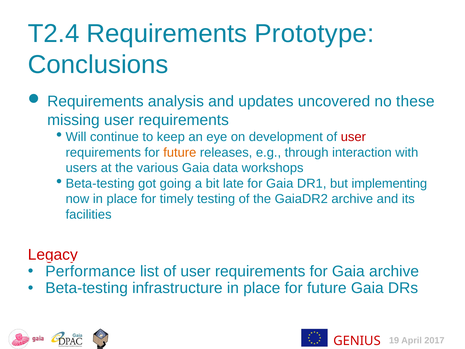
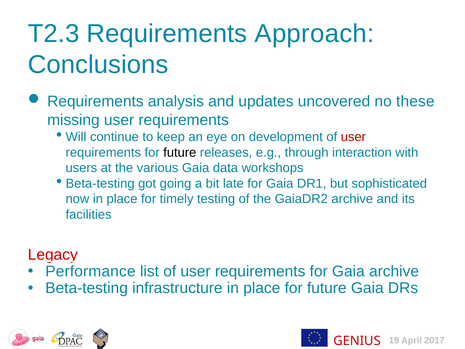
T2.4: T2.4 -> T2.3
Prototype: Prototype -> Approach
future at (180, 152) colour: orange -> black
implementing: implementing -> sophisticated
